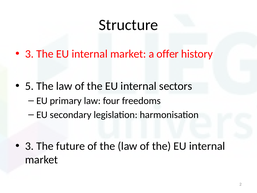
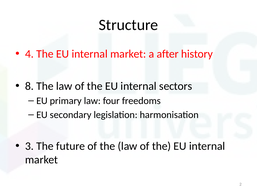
3 at (29, 54): 3 -> 4
offer: offer -> after
5: 5 -> 8
